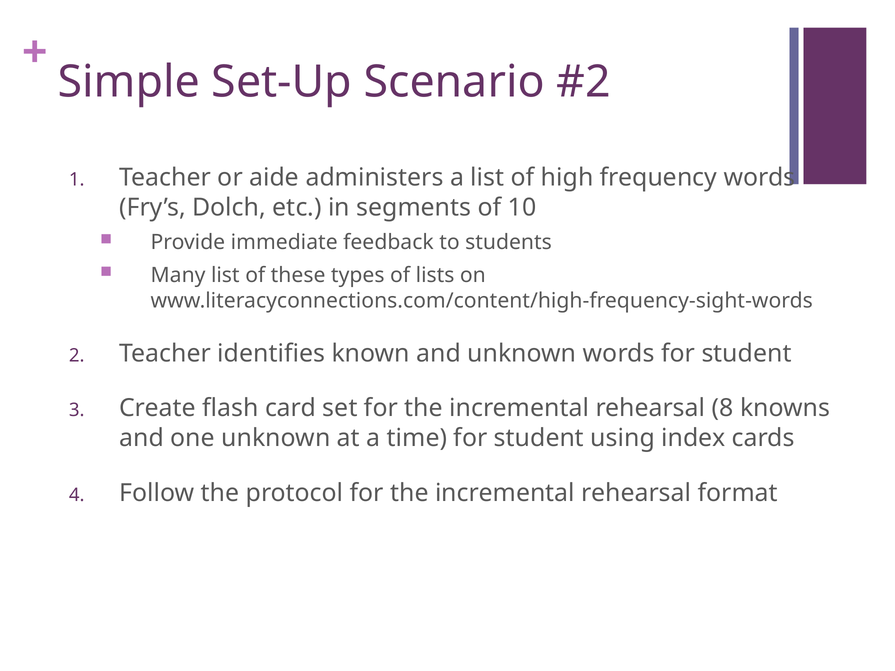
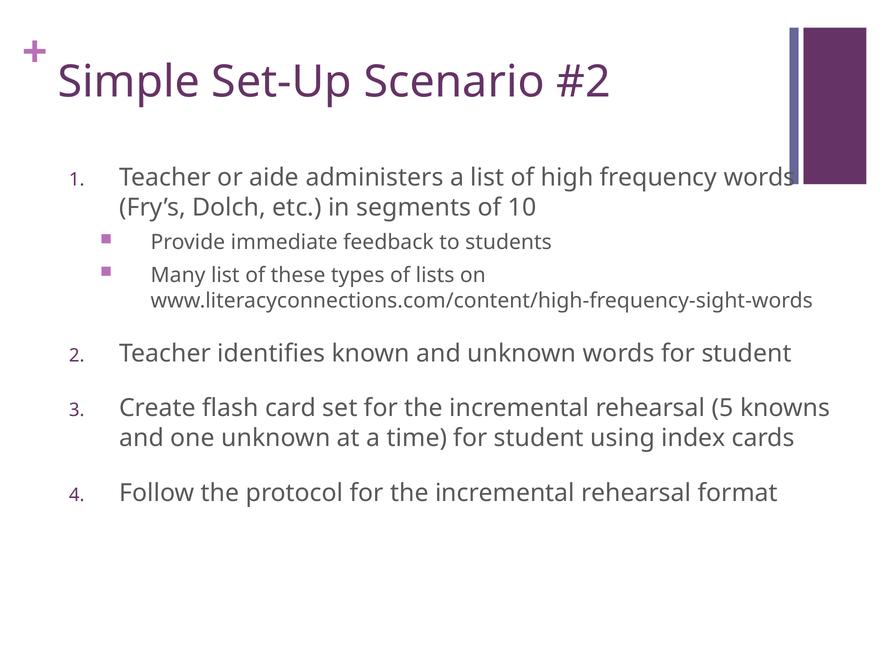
8: 8 -> 5
